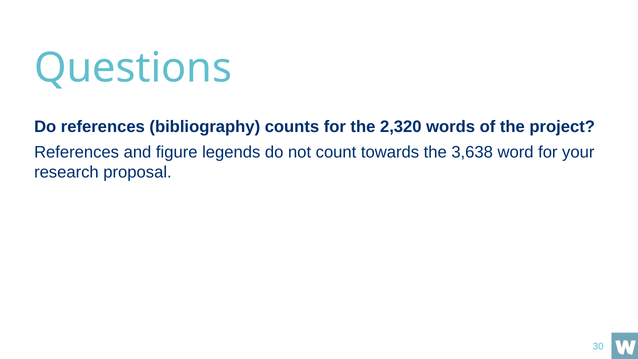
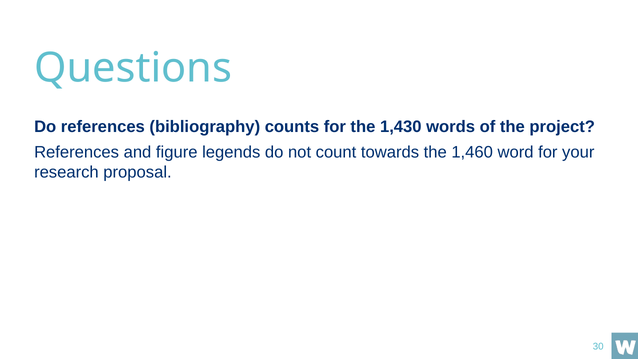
2,320: 2,320 -> 1,430
3,638: 3,638 -> 1,460
